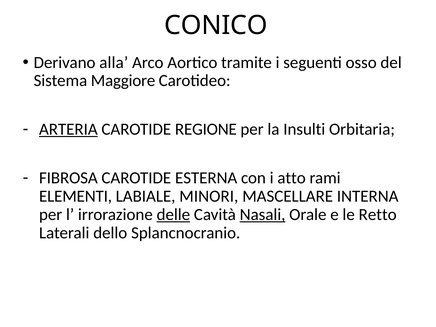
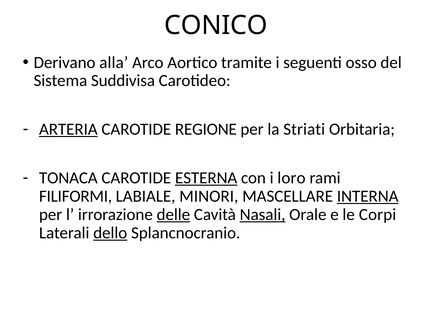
Maggiore: Maggiore -> Suddivisa
Insulti: Insulti -> Striati
FIBROSA: FIBROSA -> TONACA
ESTERNA underline: none -> present
atto: atto -> loro
ELEMENTI: ELEMENTI -> FILIFORMI
INTERNA underline: none -> present
Retto: Retto -> Corpi
dello underline: none -> present
